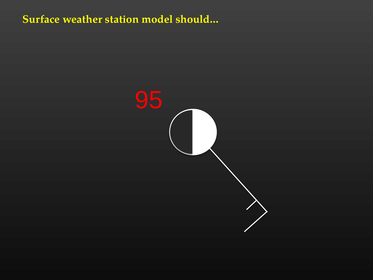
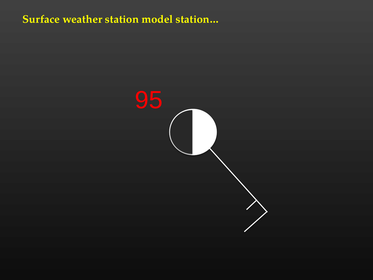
should…: should… -> station…
